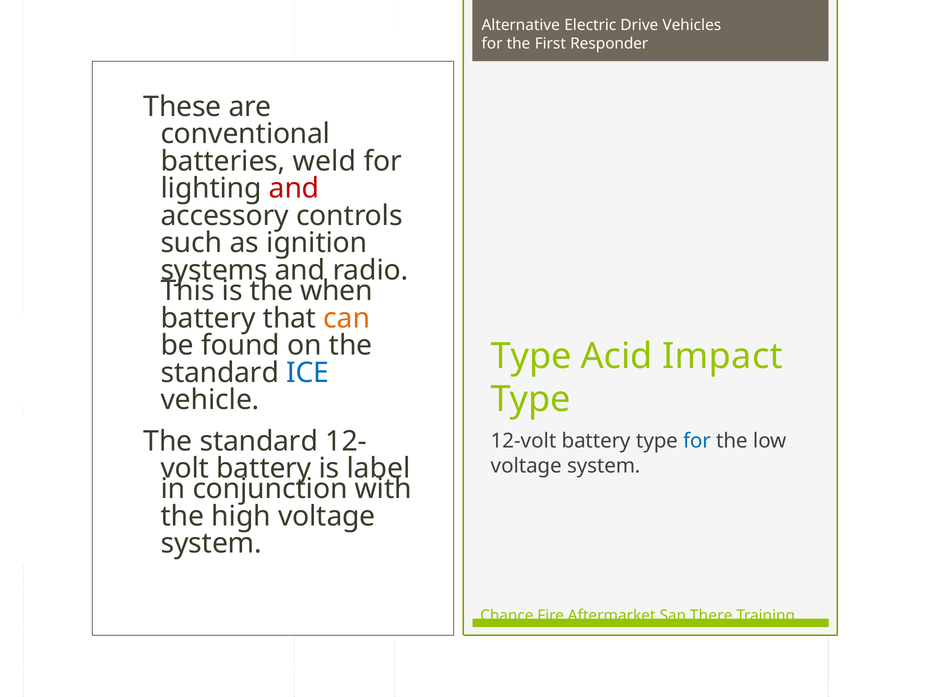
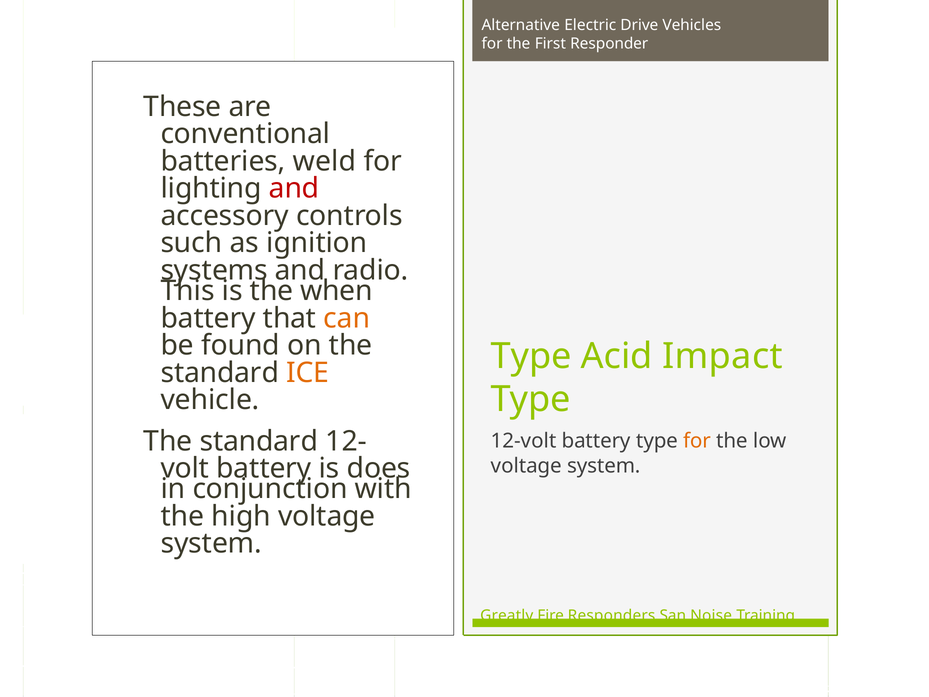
ICE colour: blue -> orange
for at (697, 441) colour: blue -> orange
label: label -> does
Chance: Chance -> Greatly
Aftermarket: Aftermarket -> Responders
There: There -> Noise
